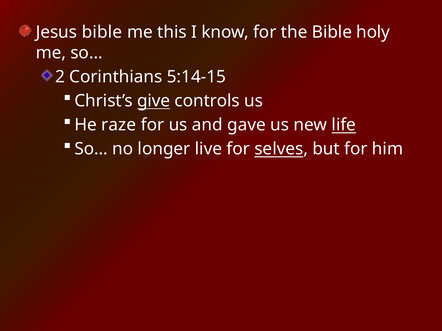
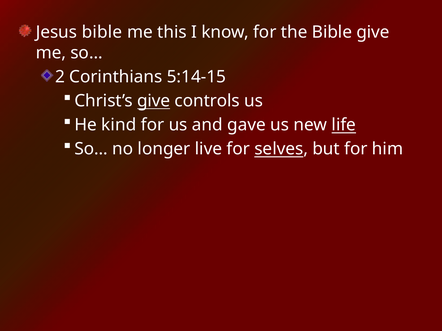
Bible holy: holy -> give
raze: raze -> kind
